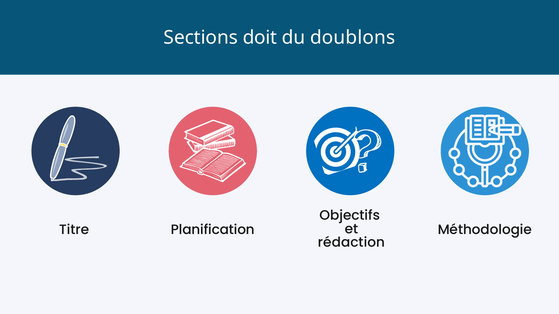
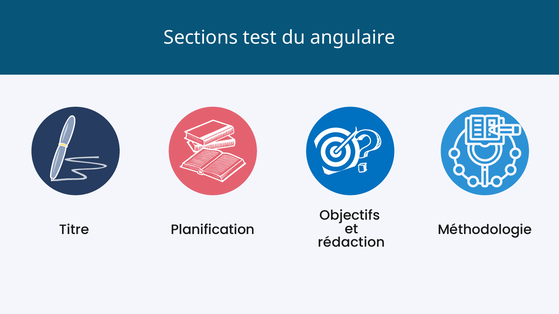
doit: doit -> test
doublons: doublons -> angulaire
